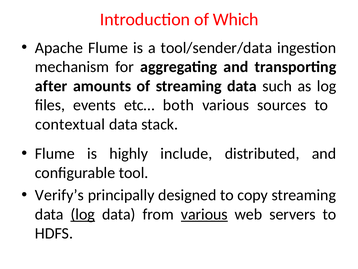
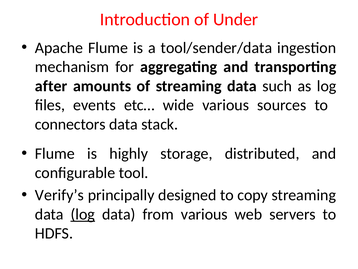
Which: Which -> Under
both: both -> wide
contextual: contextual -> connectors
include: include -> storage
various at (204, 214) underline: present -> none
